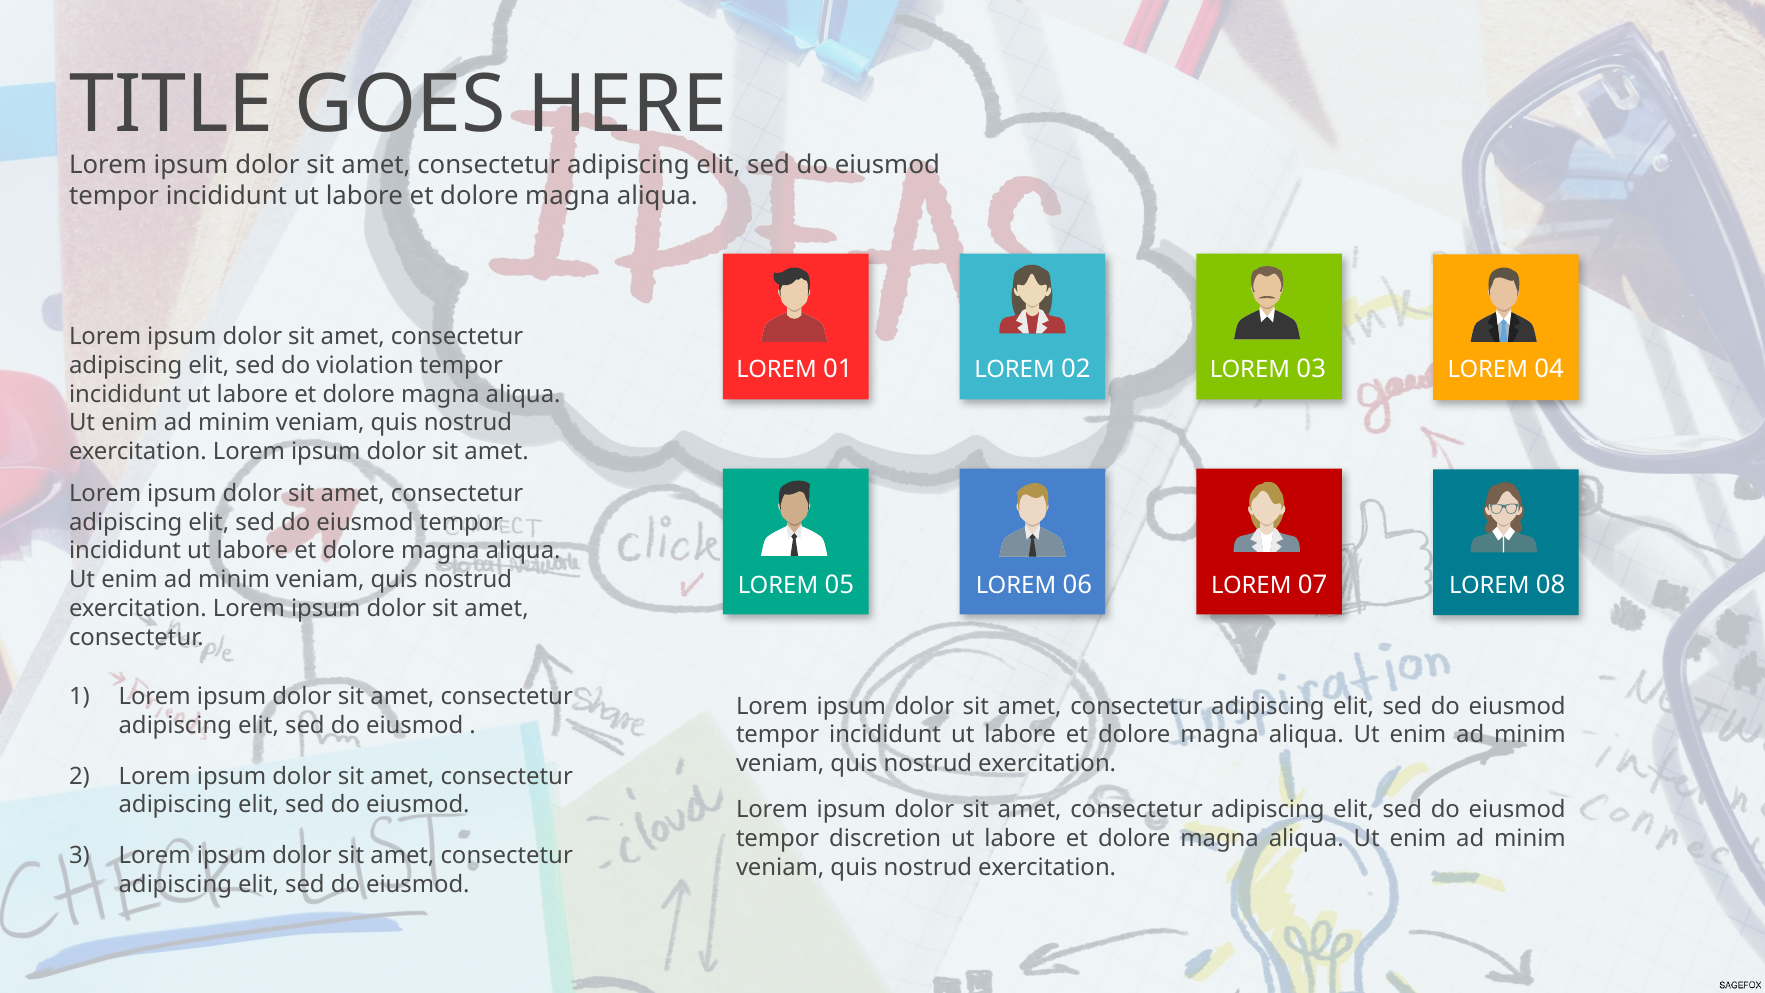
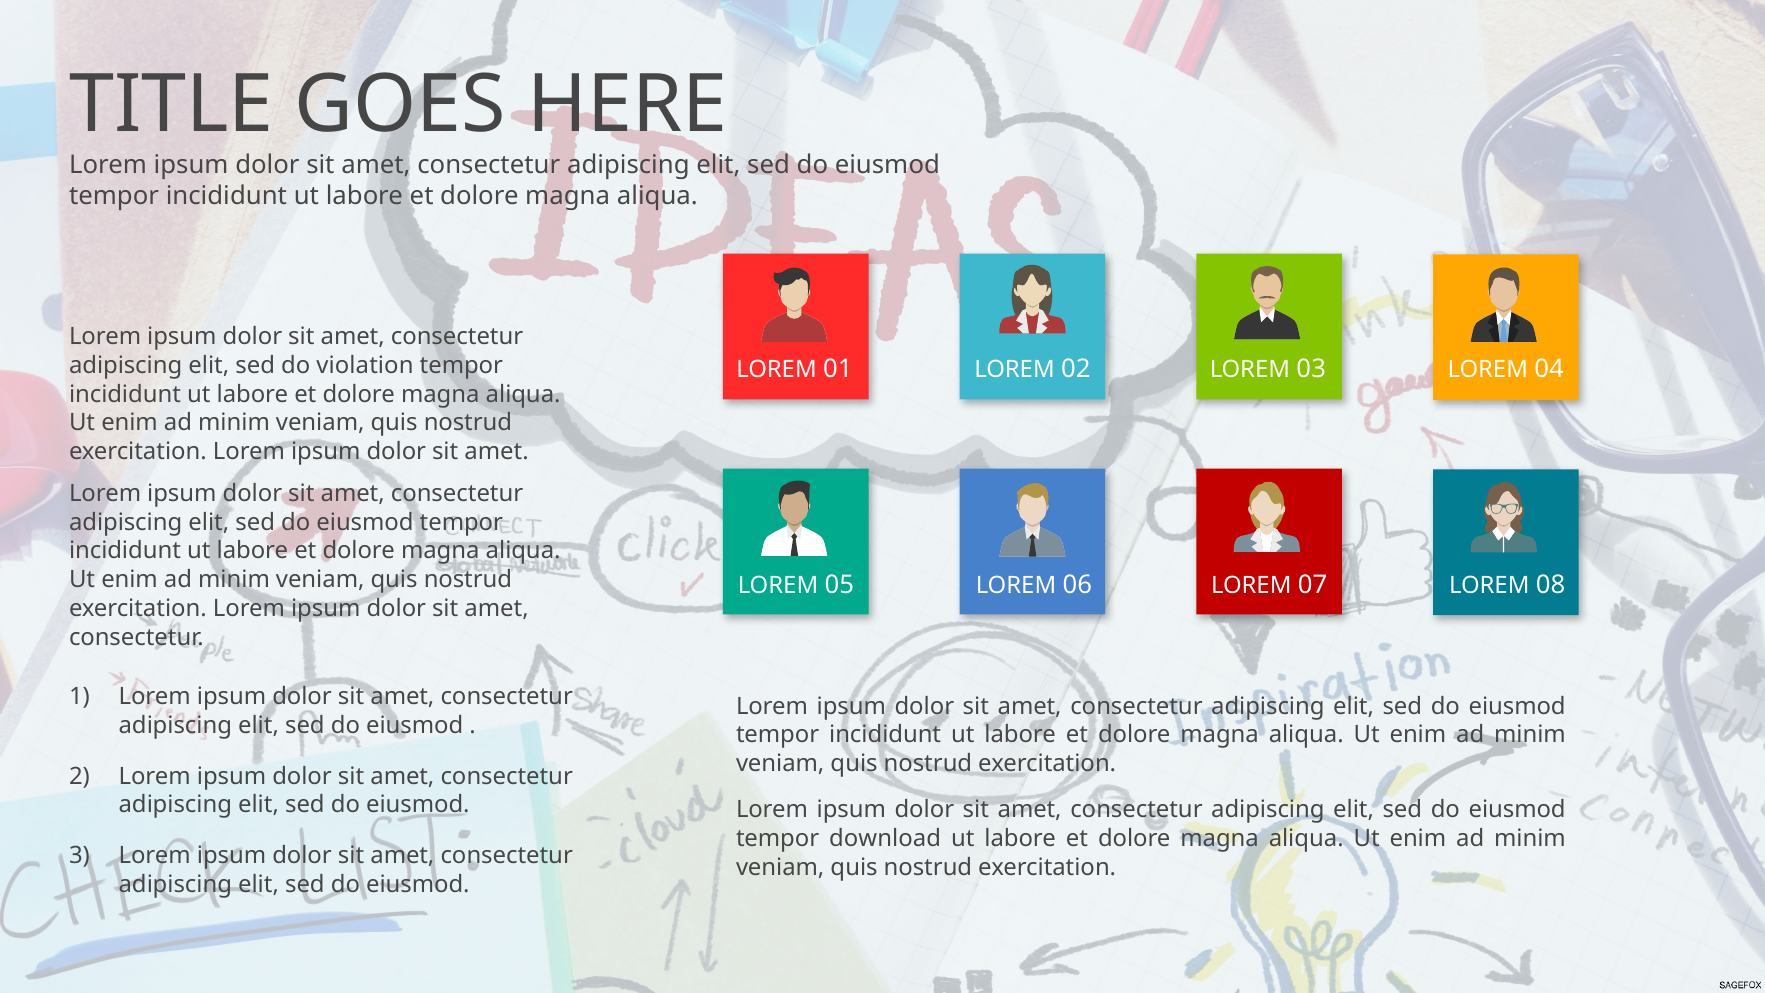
discretion: discretion -> download
